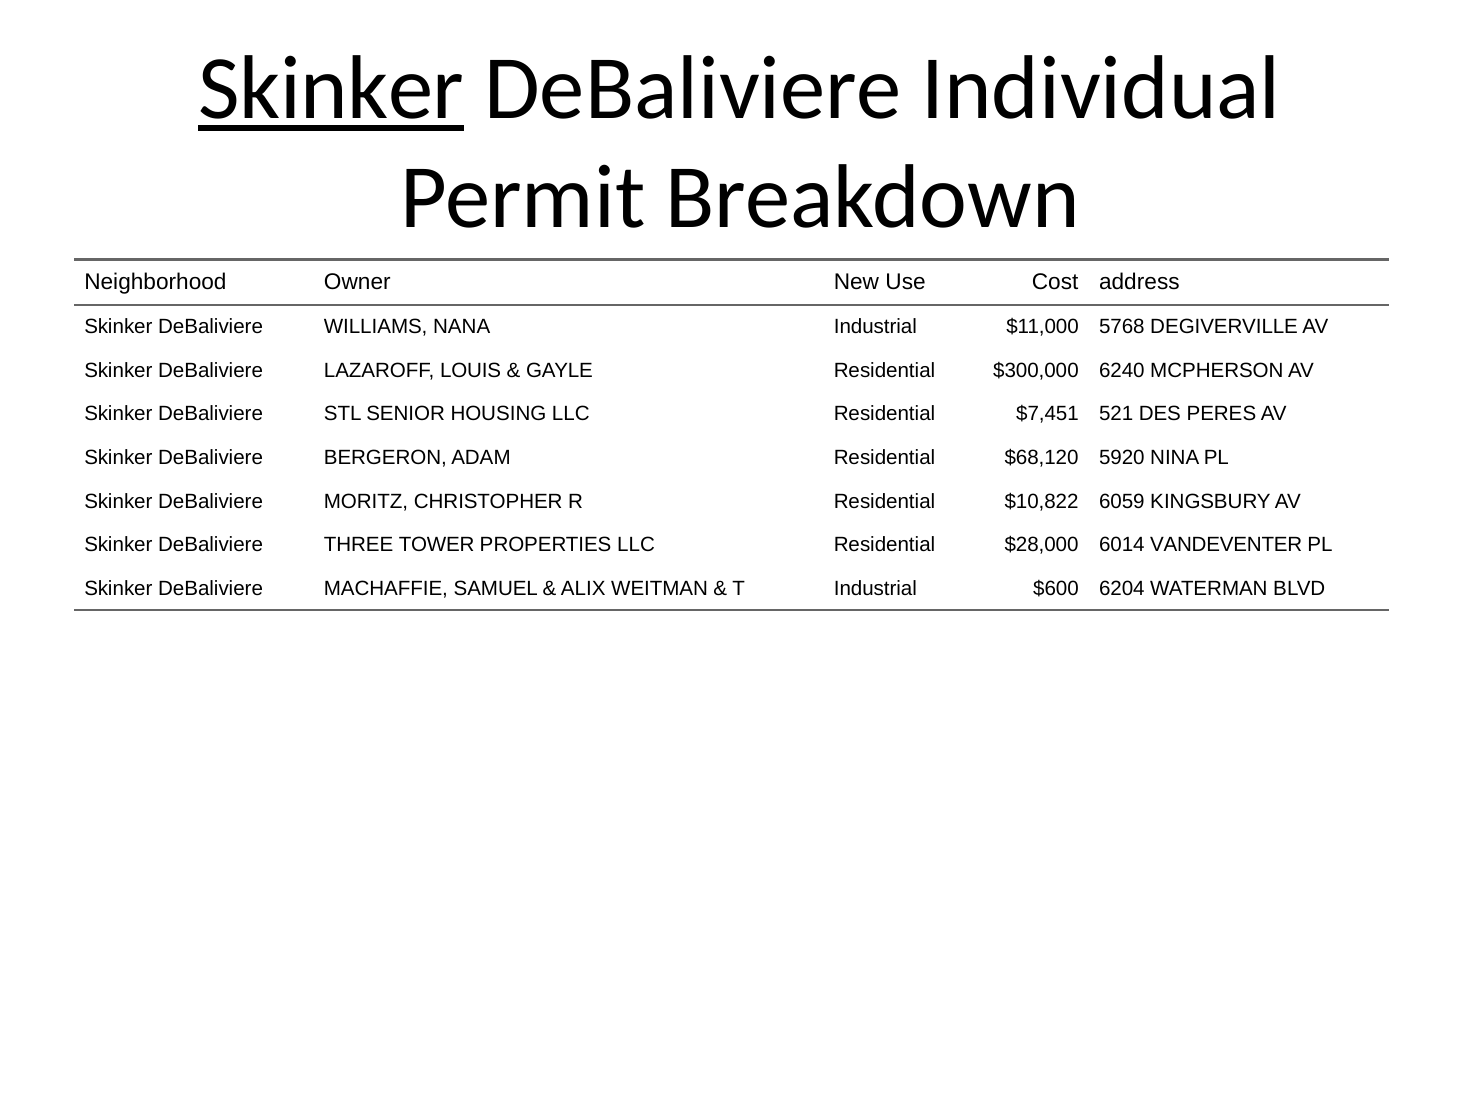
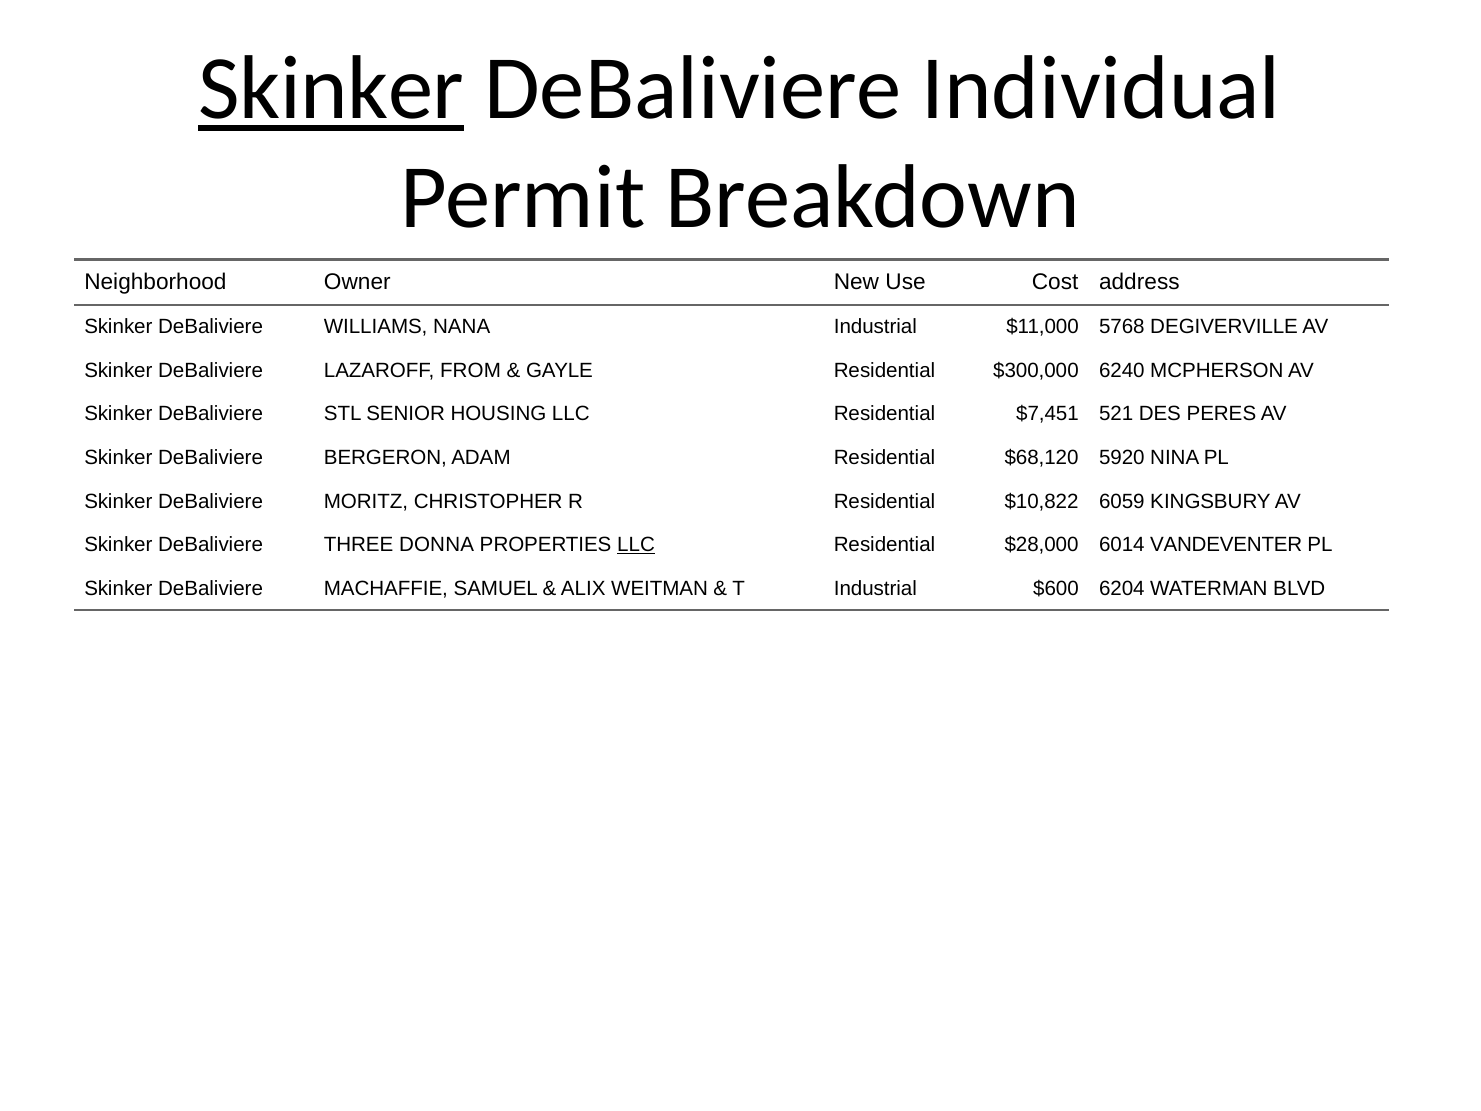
LOUIS: LOUIS -> FROM
TOWER: TOWER -> DONNA
LLC at (636, 545) underline: none -> present
